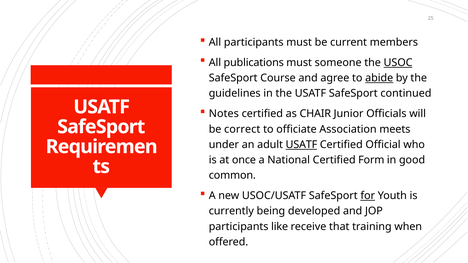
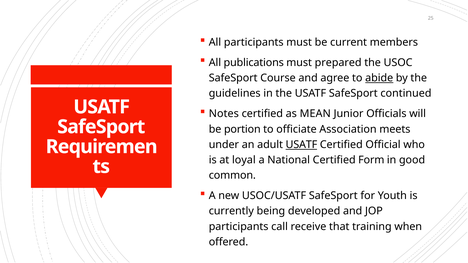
someone: someone -> prepared
USOC underline: present -> none
CHAIR: CHAIR -> MEAN
correct: correct -> portion
once: once -> loyal
for underline: present -> none
like: like -> call
